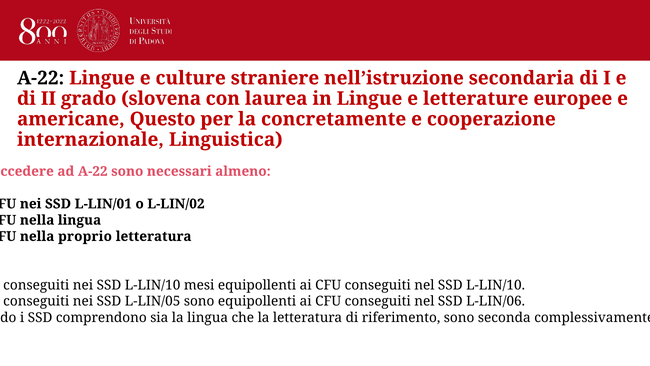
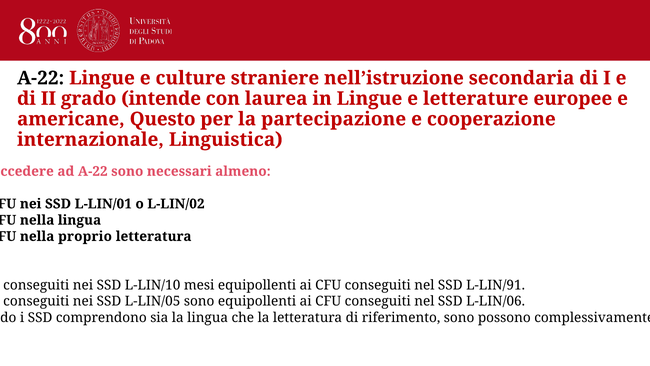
slovena: slovena -> intende
concretamente: concretamente -> partecipazione
nel SSD L-LIN/10: L-LIN/10 -> L-LIN/91
seconda: seconda -> possono
